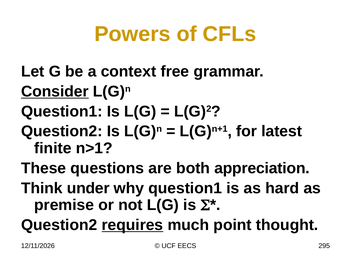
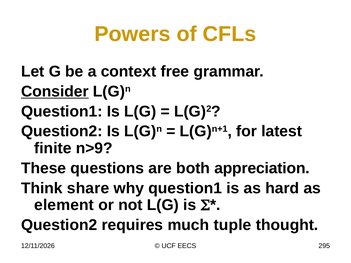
n>1: n>1 -> n>9
under: under -> share
premise: premise -> element
requires underline: present -> none
point: point -> tuple
